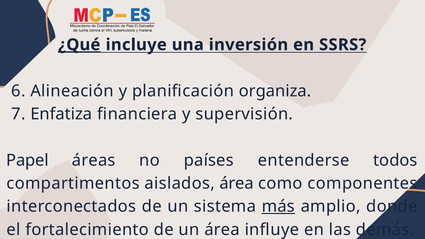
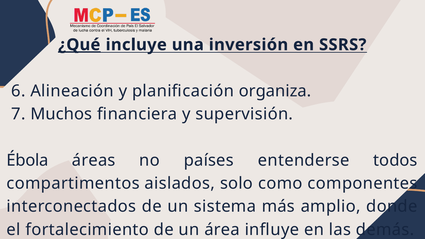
Enfatiza: Enfatiza -> Muchos
Papel: Papel -> Ébola
aislados área: área -> solo
más underline: present -> none
